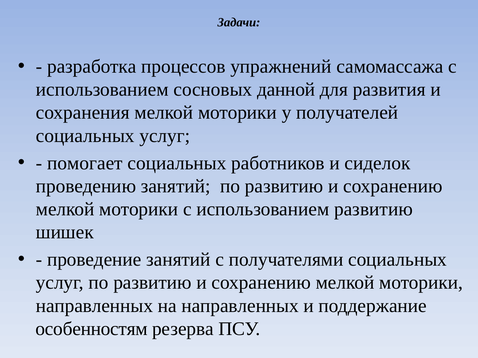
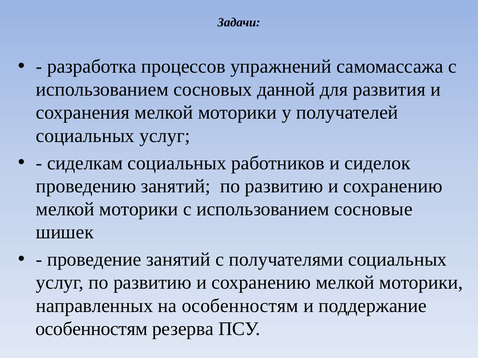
помогает: помогает -> сиделкам
использованием развитию: развитию -> сосновые
на направленных: направленных -> особенностям
